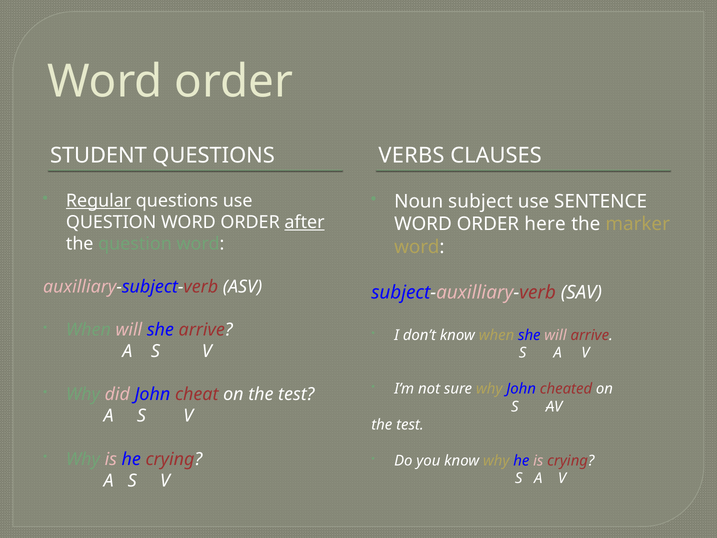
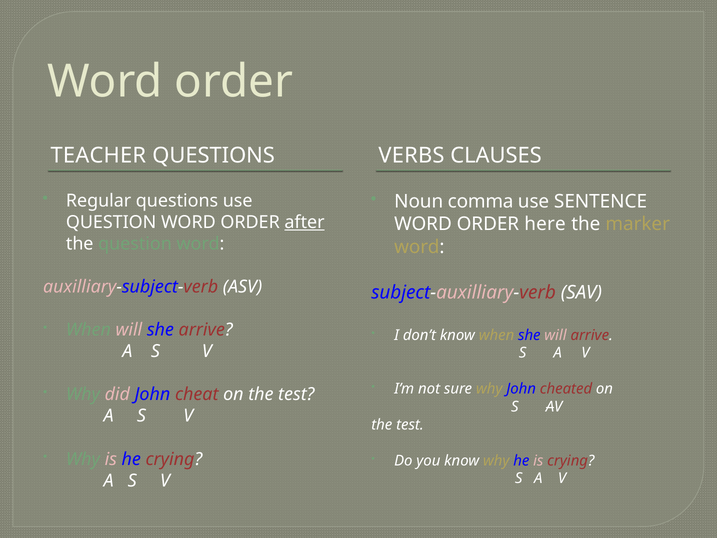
STUDENT: STUDENT -> TEACHER
Regular underline: present -> none
subject: subject -> comma
